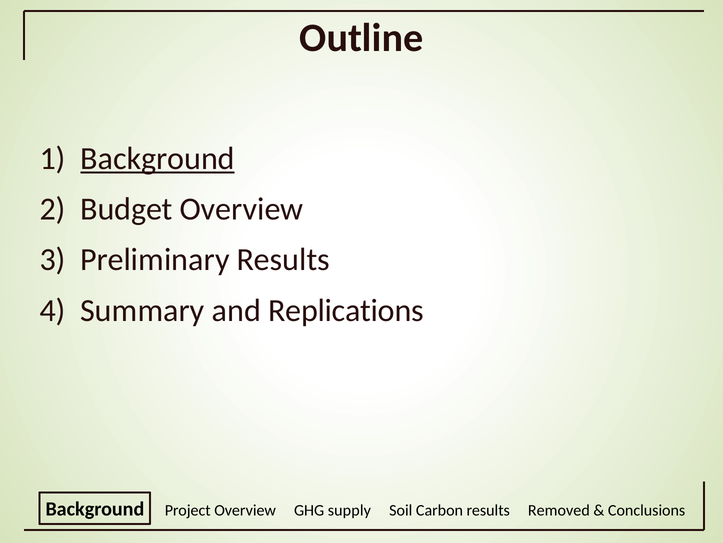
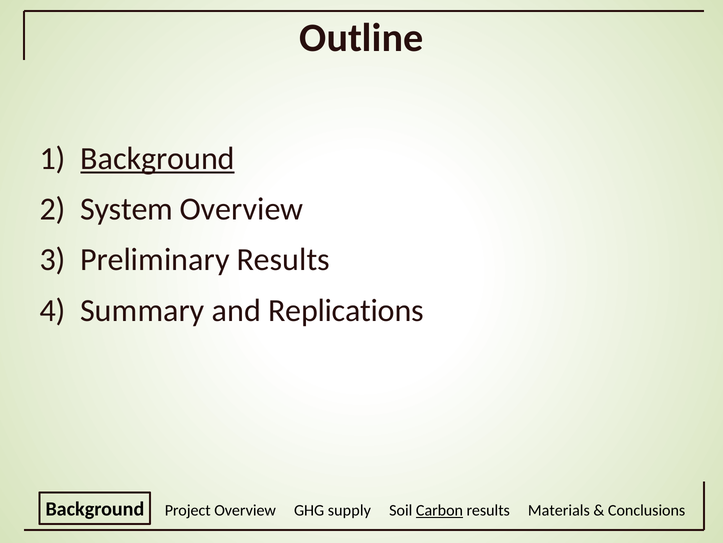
Budget: Budget -> System
Carbon underline: none -> present
Removed: Removed -> Materials
